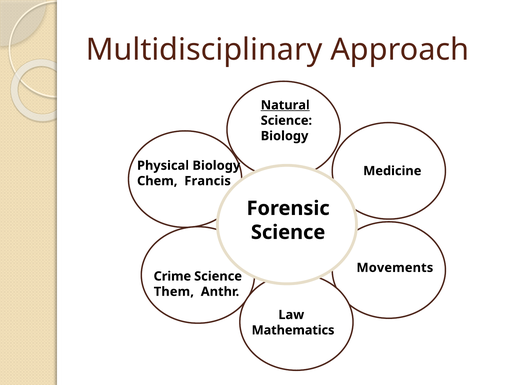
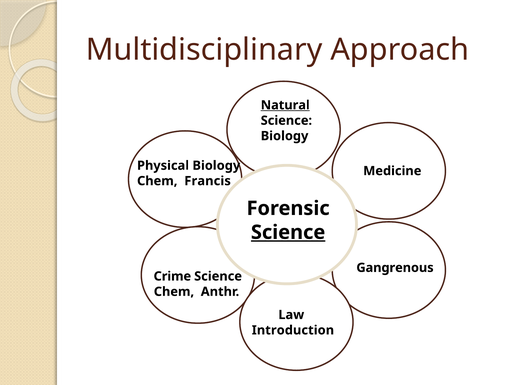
Science at (288, 233) underline: none -> present
Movements: Movements -> Gangrenous
Them at (174, 292): Them -> Chem
Mathematics: Mathematics -> Introduction
